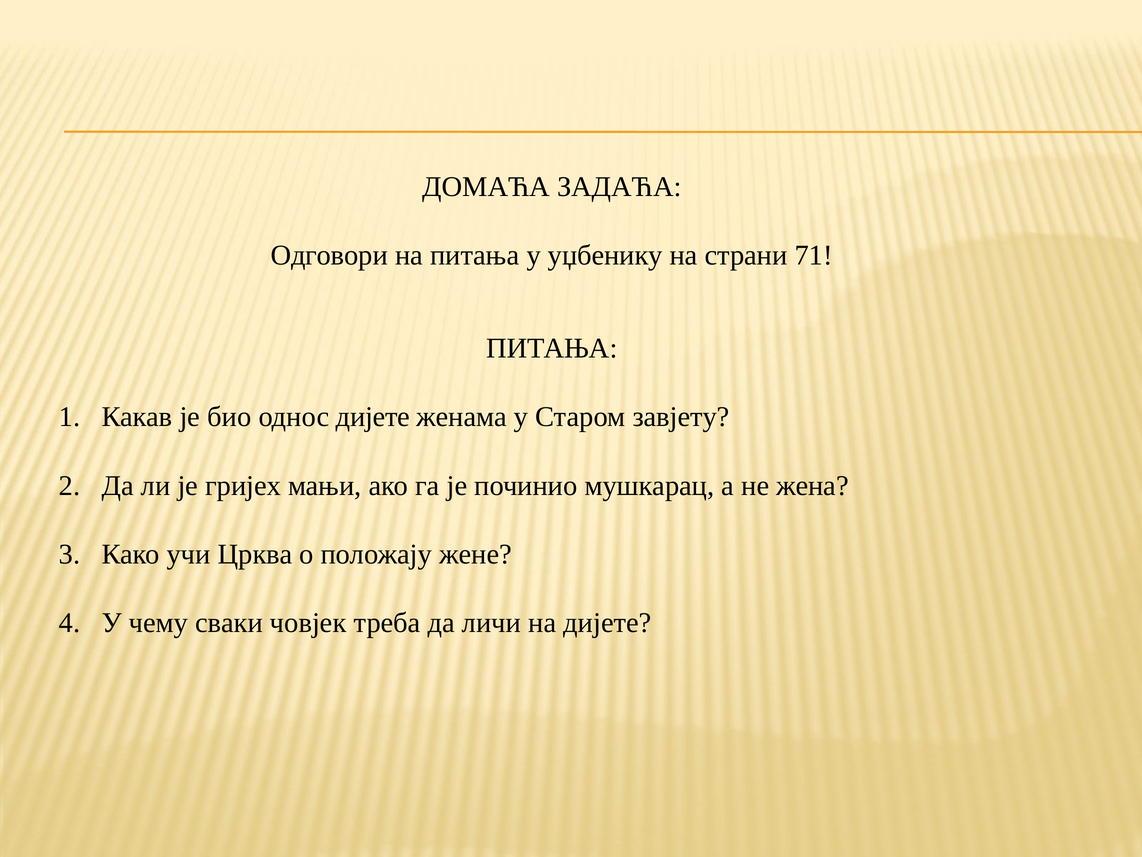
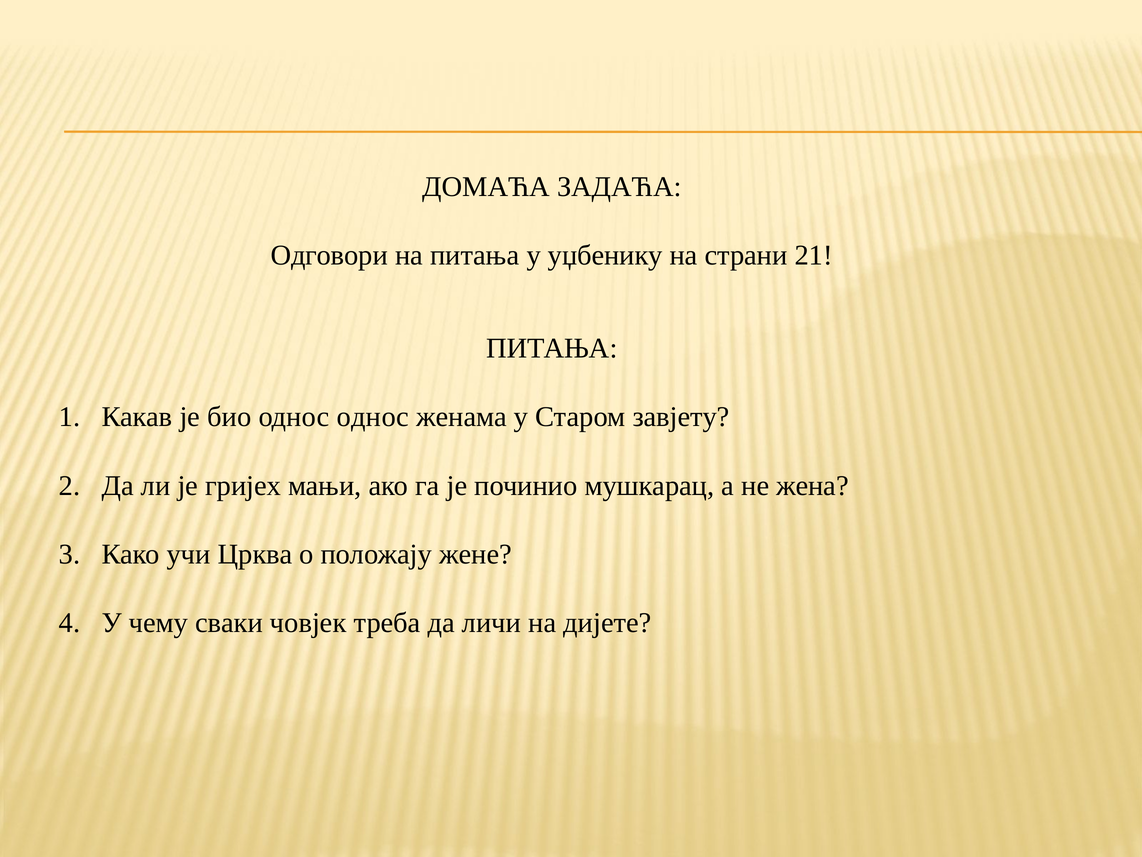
71: 71 -> 21
однос дијете: дијете -> однос
